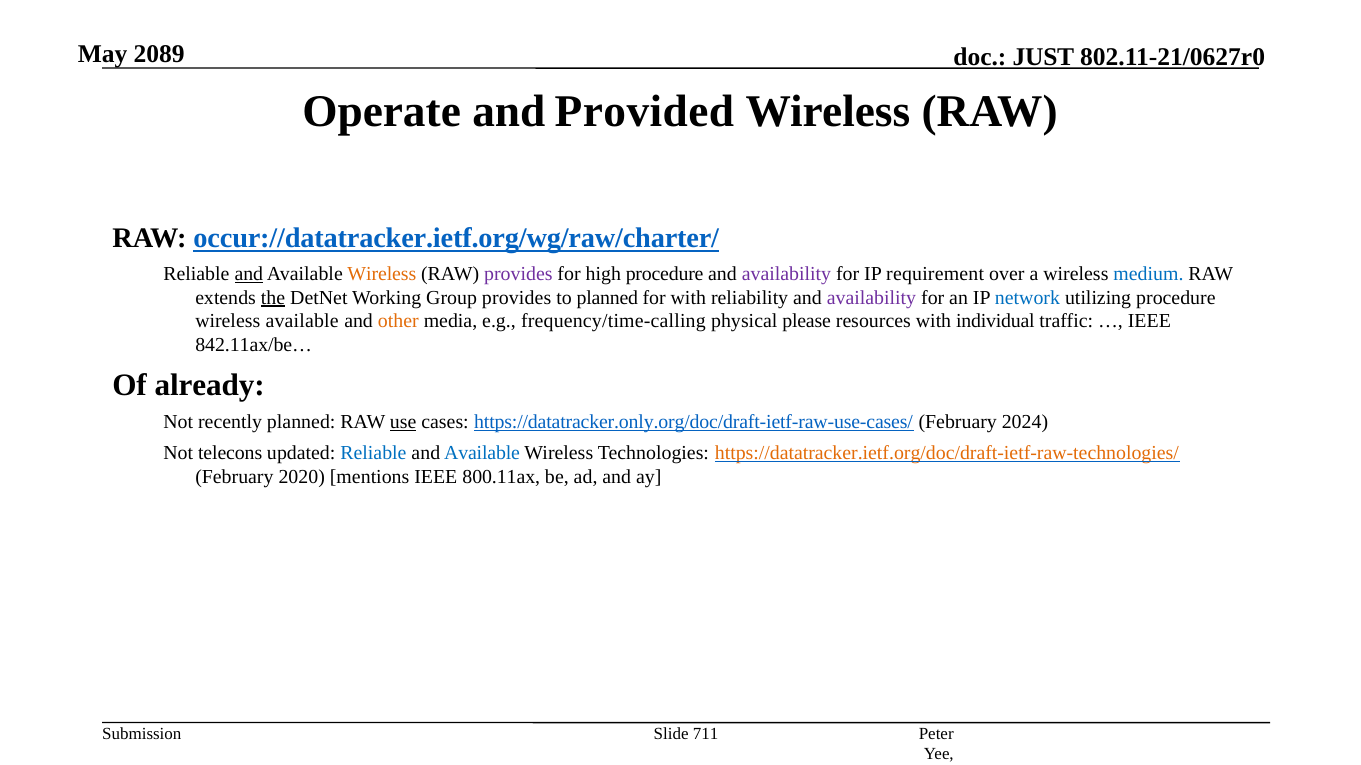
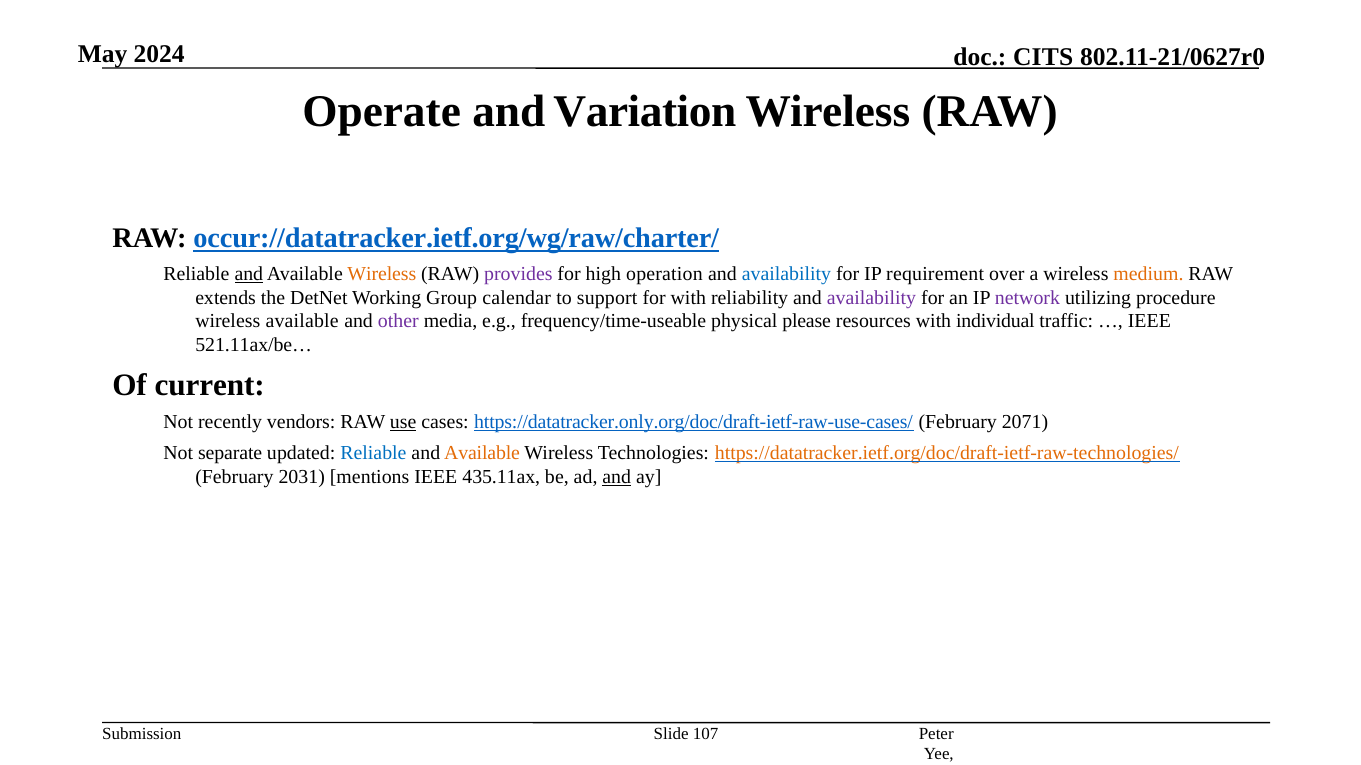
2089: 2089 -> 2024
JUST: JUST -> CITS
Provided: Provided -> Variation
high procedure: procedure -> operation
availability at (786, 274) colour: purple -> blue
medium colour: blue -> orange
the underline: present -> none
Group provides: provides -> calendar
to planned: planned -> support
network colour: blue -> purple
other colour: orange -> purple
frequency/time-calling: frequency/time-calling -> frequency/time-useable
842.11ax/be…: 842.11ax/be… -> 521.11ax/be…
already: already -> current
recently planned: planned -> vendors
2024: 2024 -> 2071
telecons: telecons -> separate
Available at (482, 453) colour: blue -> orange
2020: 2020 -> 2031
800.11ax: 800.11ax -> 435.11ax
and at (617, 477) underline: none -> present
711: 711 -> 107
